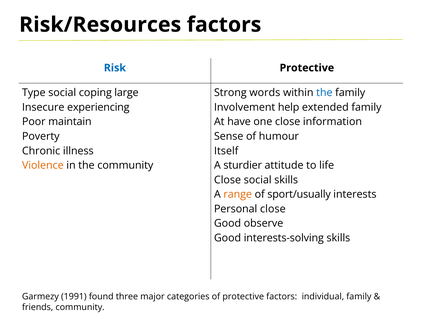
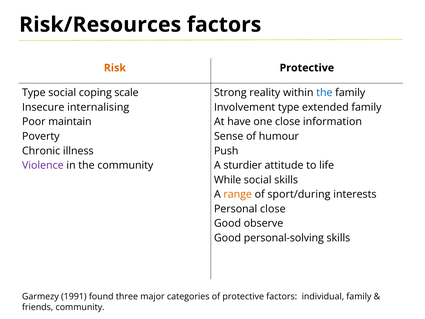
Risk colour: blue -> orange
large: large -> scale
words: words -> reality
experiencing: experiencing -> internalising
Involvement help: help -> type
Itself: Itself -> Push
Violence colour: orange -> purple
Close at (228, 180): Close -> While
sport/usually: sport/usually -> sport/during
interests-solving: interests-solving -> personal-solving
